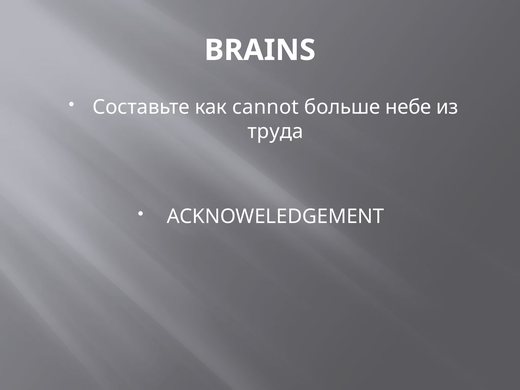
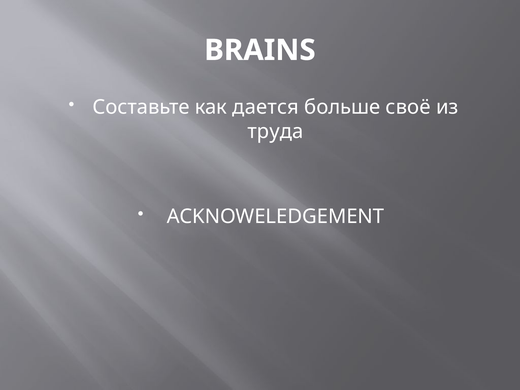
cannot: cannot -> дается
небе: небе -> своё
